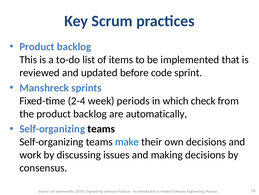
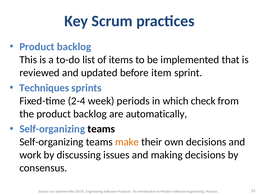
code: code -> item
Manshreck: Manshreck -> Techniques
make colour: blue -> orange
